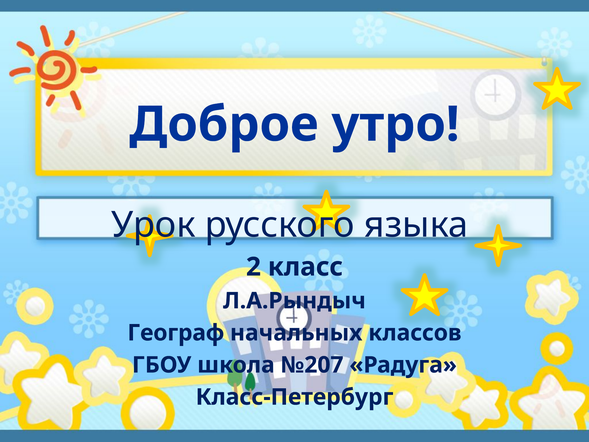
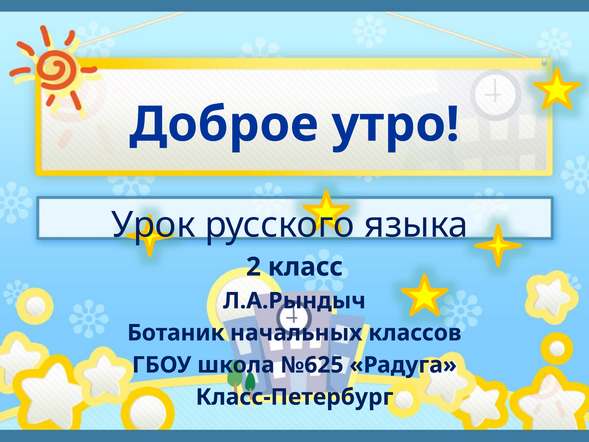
Географ: Географ -> Ботаник
№207: №207 -> №625
